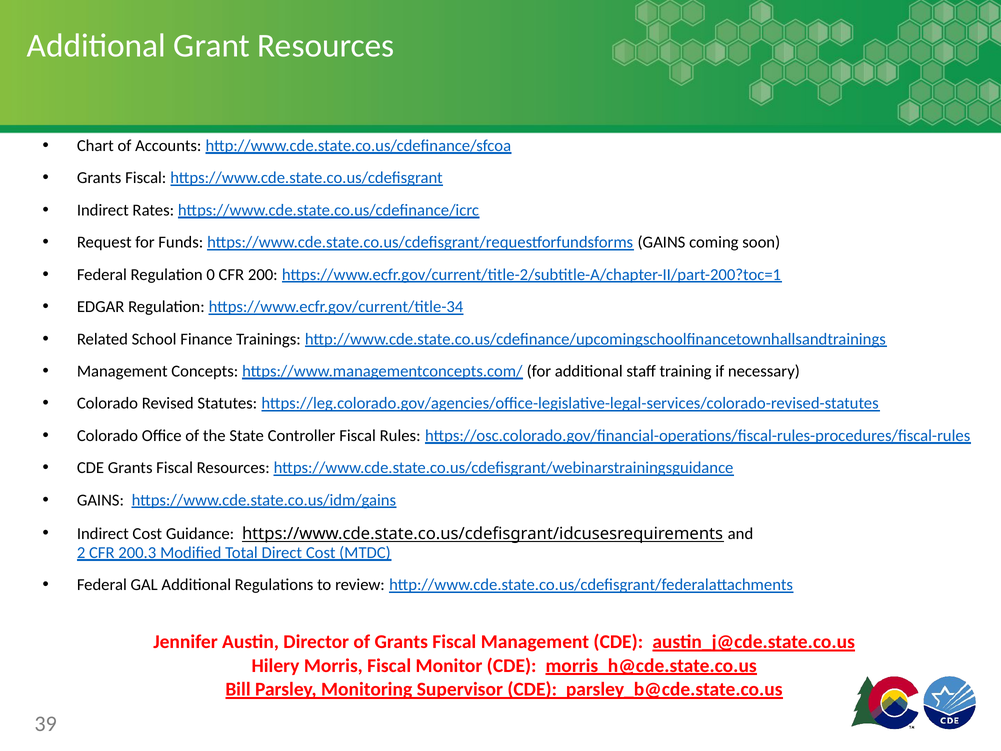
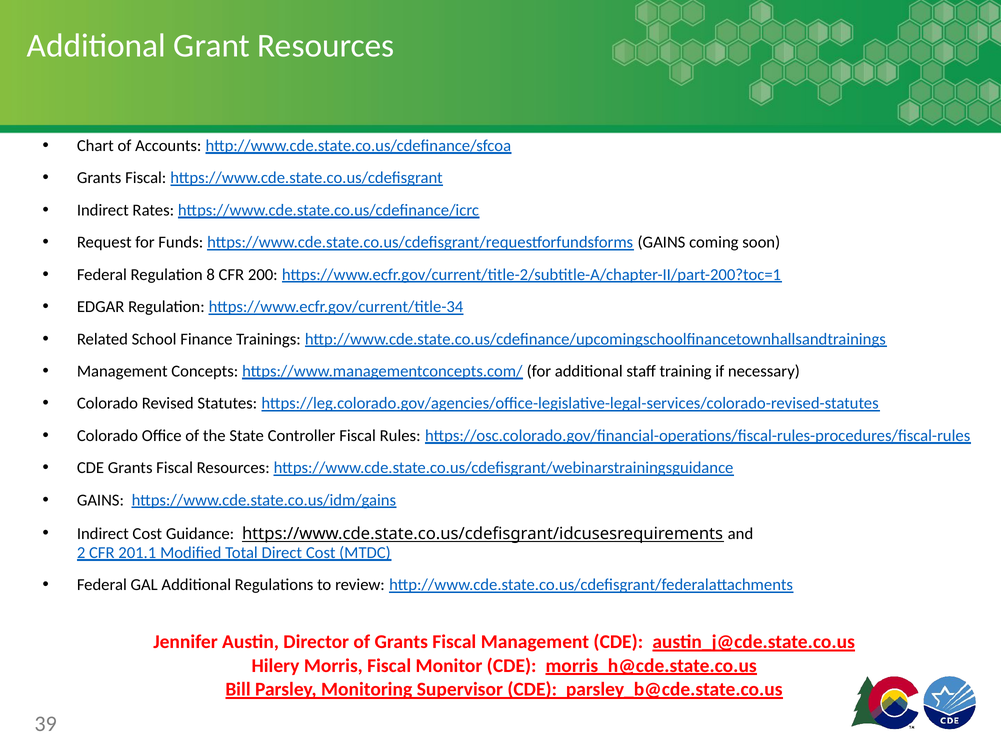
0: 0 -> 8
200.3: 200.3 -> 201.1
